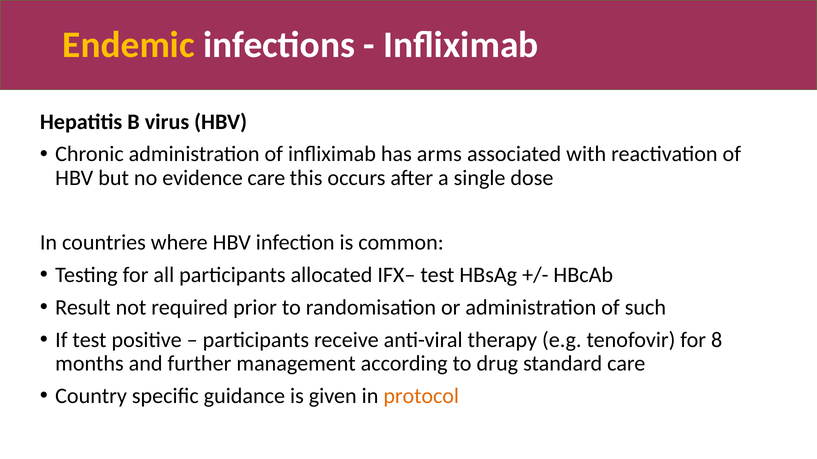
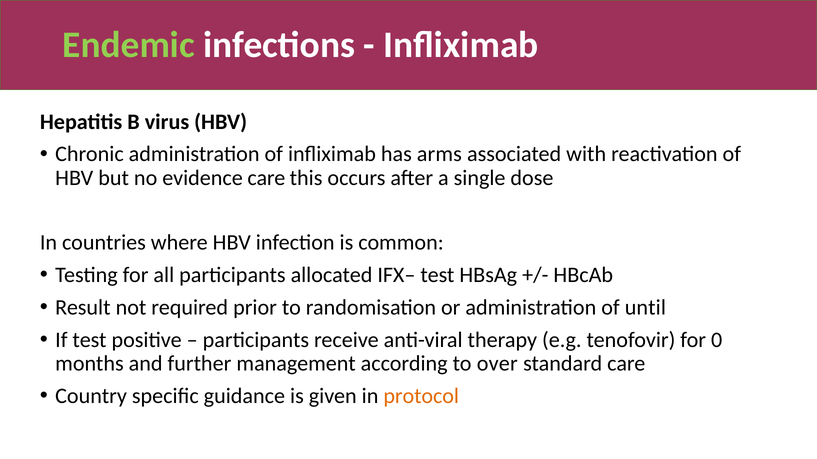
Endemic colour: yellow -> light green
such: such -> until
8: 8 -> 0
drug: drug -> over
